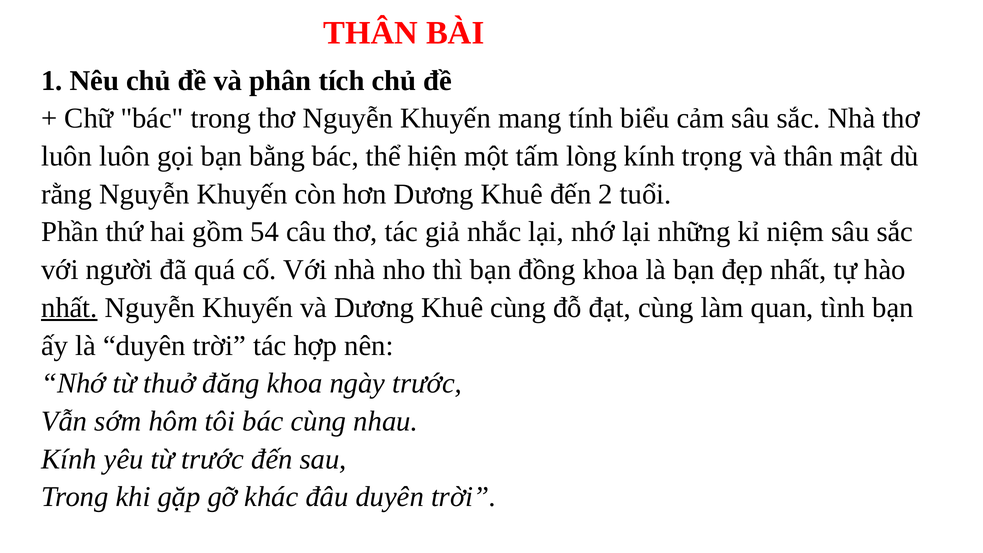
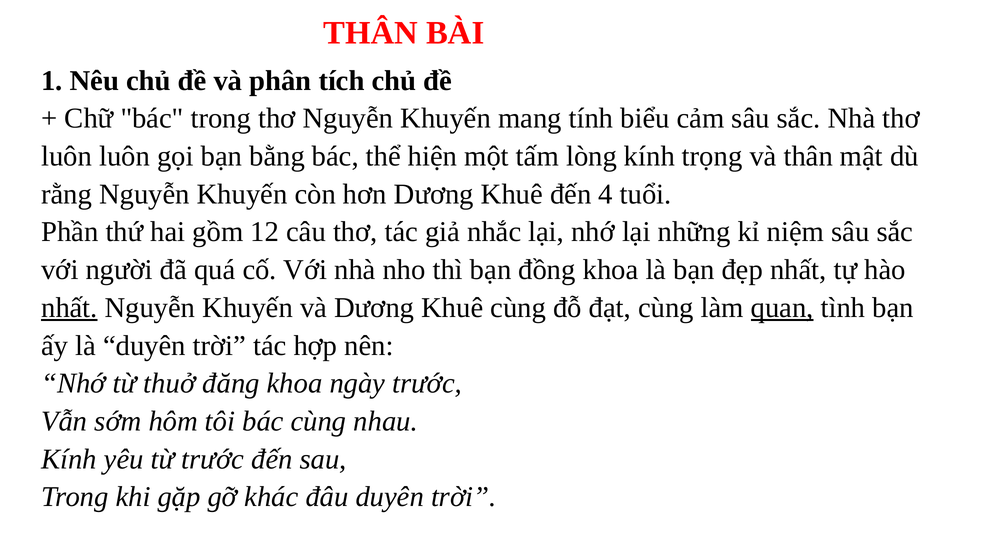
2: 2 -> 4
54: 54 -> 12
quan underline: none -> present
